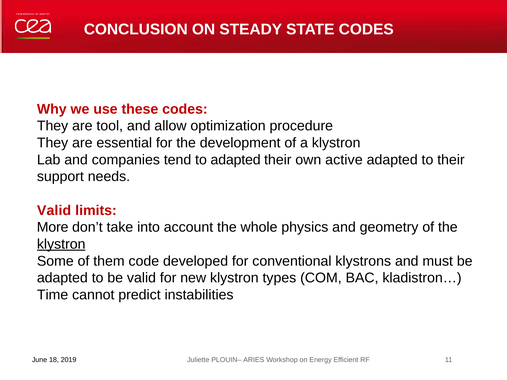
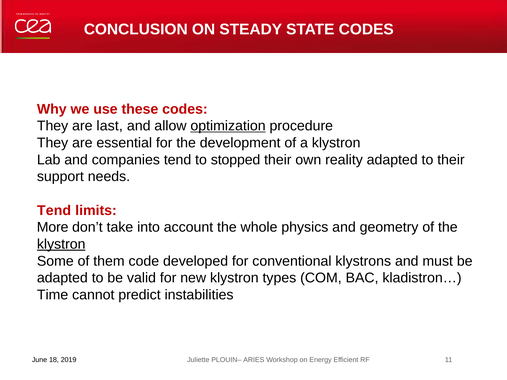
tool: tool -> last
optimization underline: none -> present
to adapted: adapted -> stopped
active: active -> reality
Valid at (54, 211): Valid -> Tend
